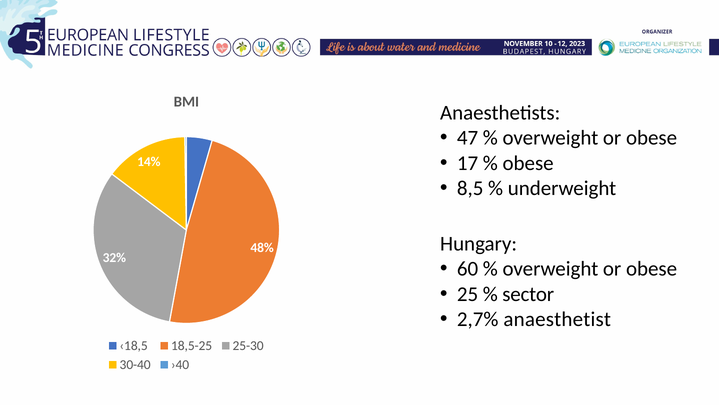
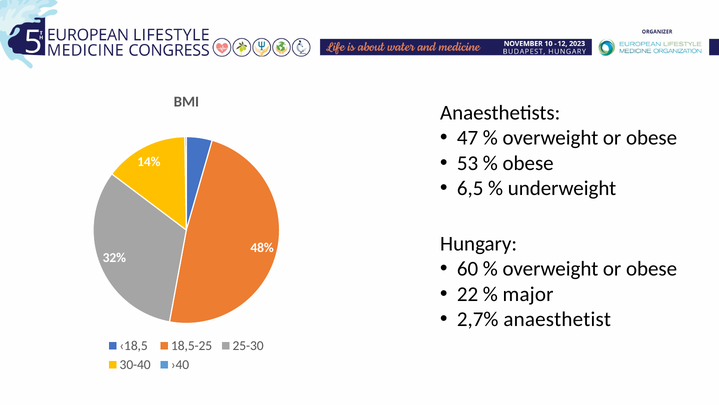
17: 17 -> 53
8,5: 8,5 -> 6,5
25: 25 -> 22
sector: sector -> major
